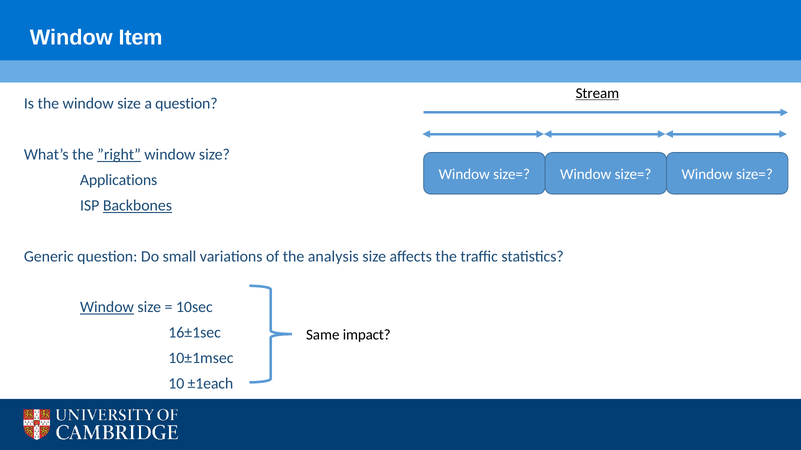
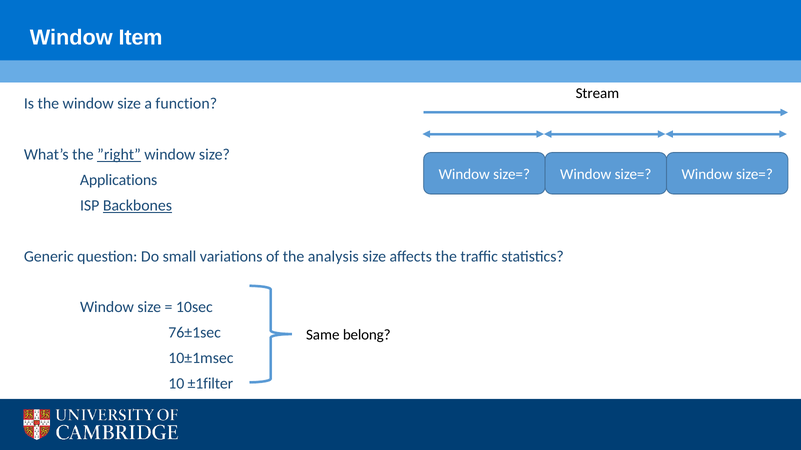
Stream underline: present -> none
a question: question -> function
Window at (107, 308) underline: present -> none
16±1sec: 16±1sec -> 76±1sec
impact: impact -> belong
±1each: ±1each -> ±1filter
